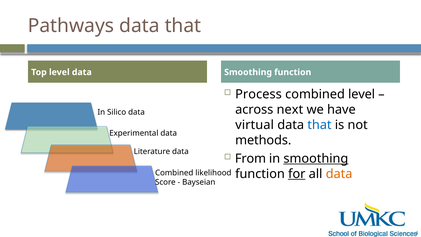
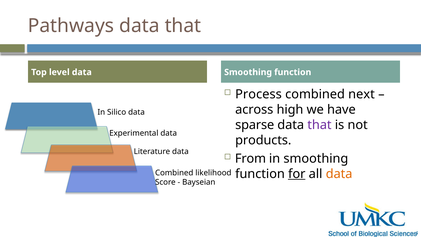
combined level: level -> next
next: next -> high
virtual: virtual -> sparse
that at (319, 125) colour: blue -> purple
methods: methods -> products
smoothing at (316, 158) underline: present -> none
